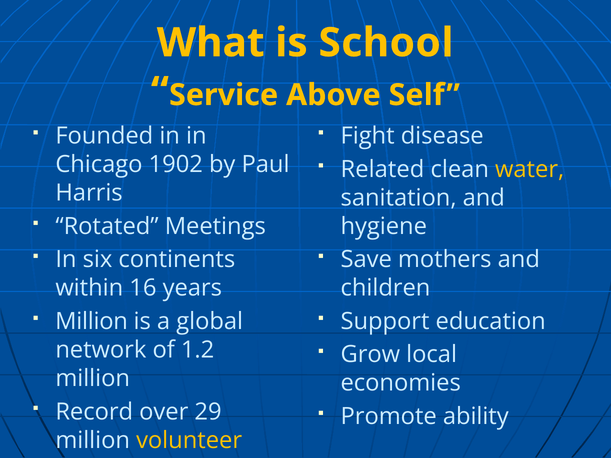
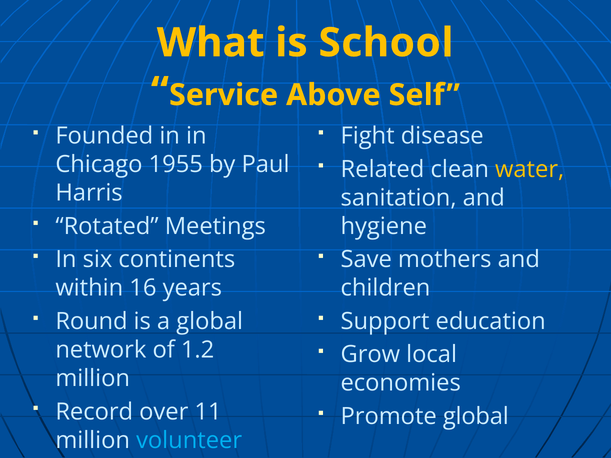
1902: 1902 -> 1955
Million at (92, 322): Million -> Round
29: 29 -> 11
Promote ability: ability -> global
volunteer colour: yellow -> light blue
